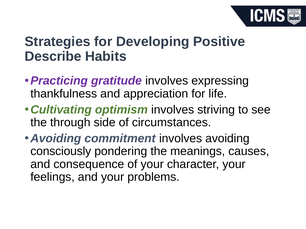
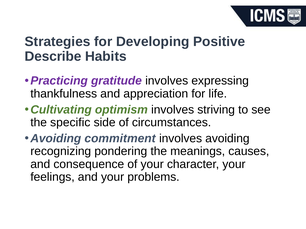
through: through -> specific
consciously: consciously -> recognizing
